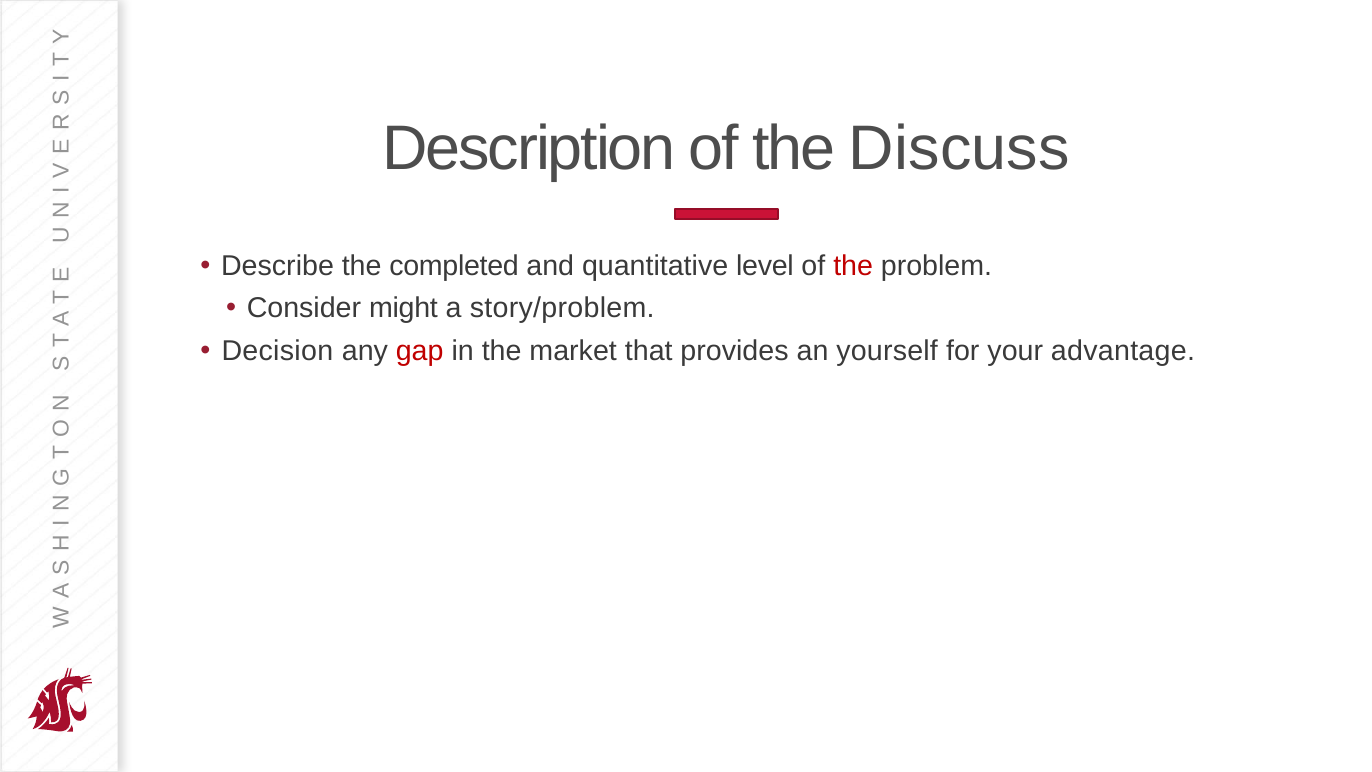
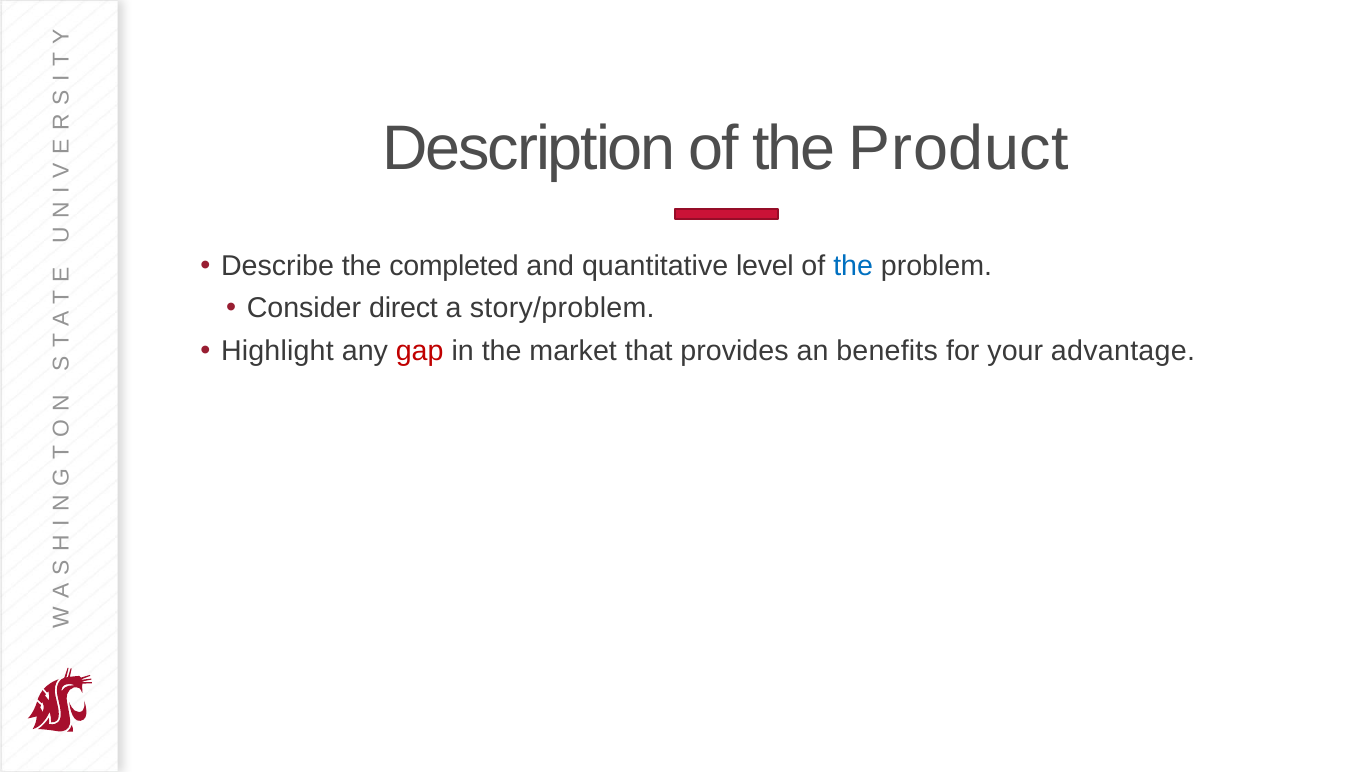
Discuss: Discuss -> Product
the at (853, 266) colour: red -> blue
might: might -> direct
Decision: Decision -> Highlight
yourself: yourself -> benefits
